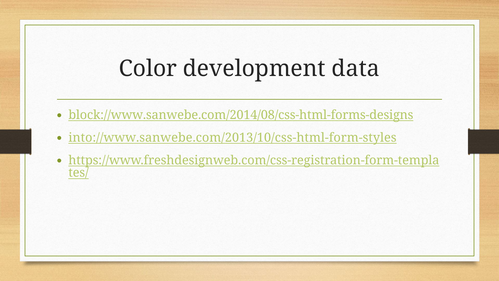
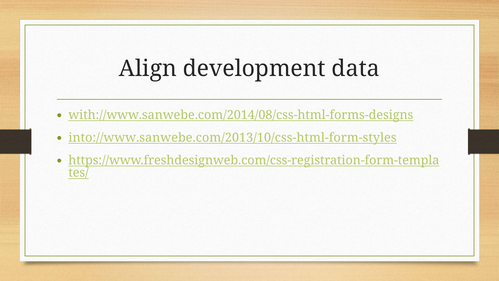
Color: Color -> Align
block://www.sanwebe.com/2014/08/css-html-forms-designs: block://www.sanwebe.com/2014/08/css-html-forms-designs -> with://www.sanwebe.com/2014/08/css-html-forms-designs
